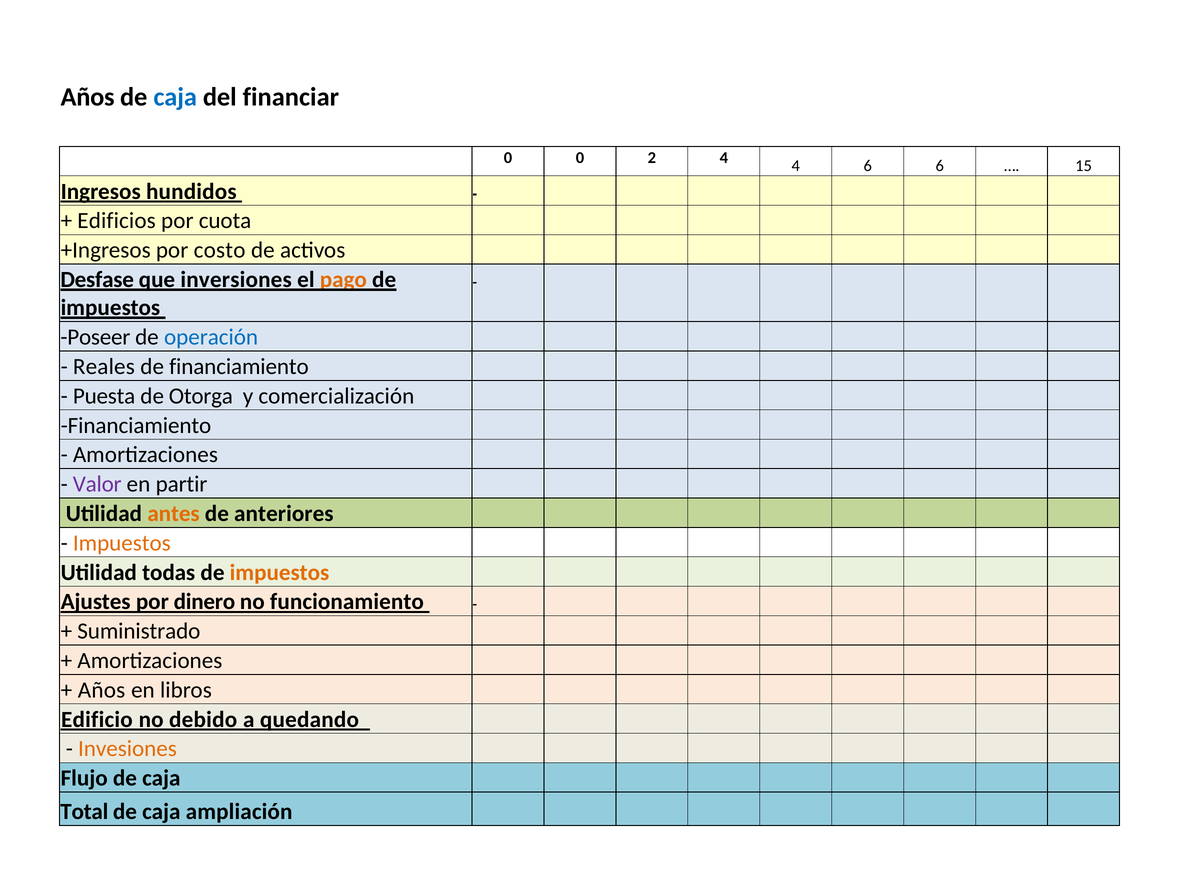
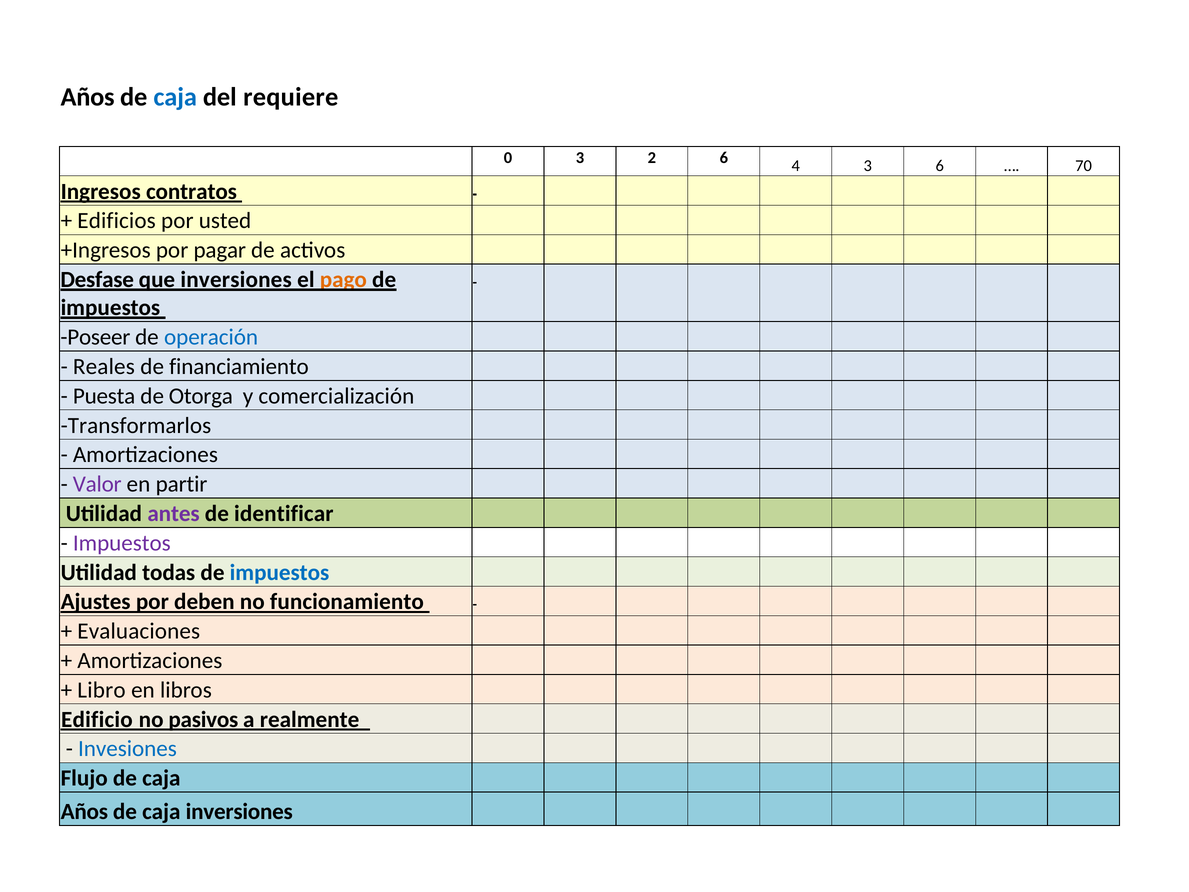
financiar: financiar -> requiere
0 0: 0 -> 3
2 4: 4 -> 6
4 6: 6 -> 3
15: 15 -> 70
hundidos: hundidos -> contratos
cuota: cuota -> usted
costo: costo -> pagar
Financiamiento at (136, 425): Financiamiento -> Transformarlos
antes colour: orange -> purple
anteriores: anteriores -> identificar
Impuestos at (122, 543) colour: orange -> purple
impuestos at (279, 572) colour: orange -> blue
dinero: dinero -> deben
Suministrado: Suministrado -> Evaluaciones
Años at (102, 690): Años -> Libro
debido: debido -> pasivos
quedando: quedando -> realmente
Invesiones colour: orange -> blue
Total at (84, 812): Total -> Años
caja ampliación: ampliación -> inversiones
